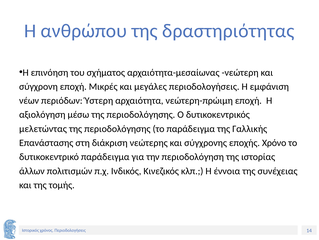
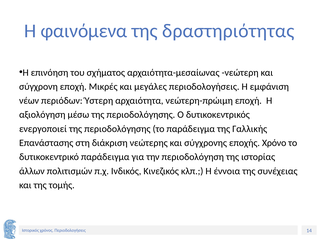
ανθρώπου: ανθρώπου -> φαινόμενα
μελετώντας: μελετώντας -> ενεργοποιεί
